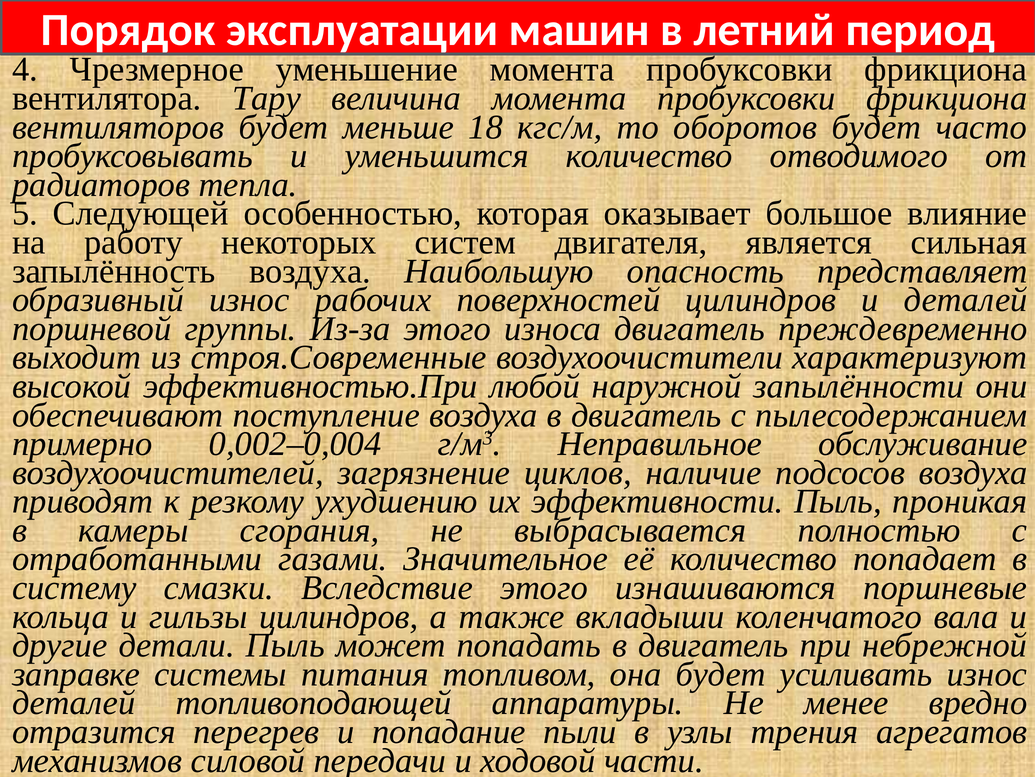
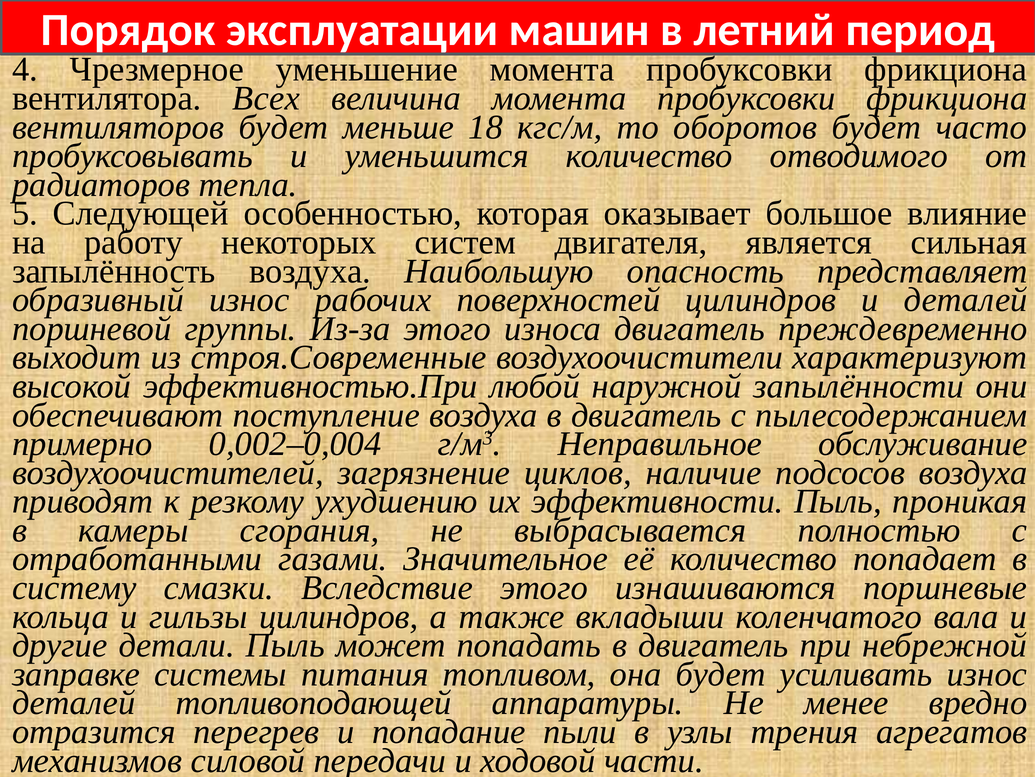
Тару: Тару -> Всех
